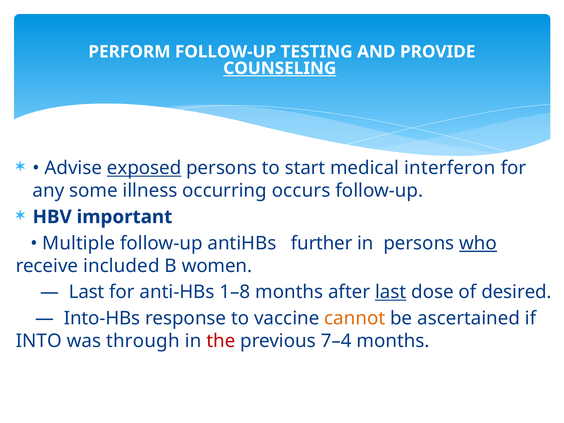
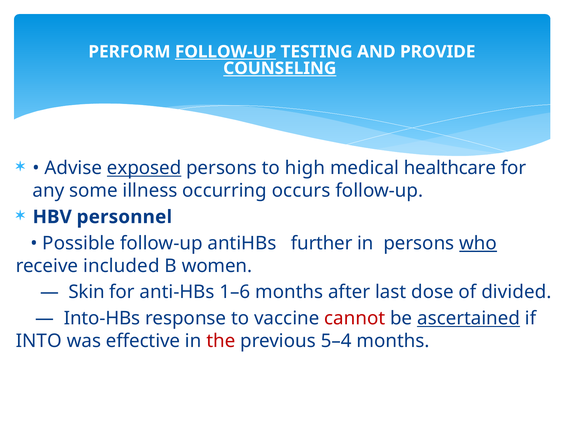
FOLLOW-UP at (226, 52) underline: none -> present
start: start -> high
interferon: interferon -> healthcare
important: important -> personnel
Multiple: Multiple -> Possible
Last at (87, 292): Last -> Skin
1–8: 1–8 -> 1–6
last at (391, 292) underline: present -> none
desired: desired -> divided
cannot colour: orange -> red
ascertained underline: none -> present
through: through -> effective
7–4: 7–4 -> 5–4
